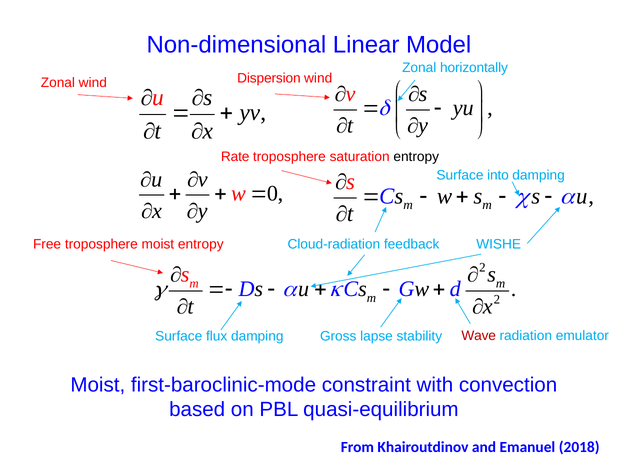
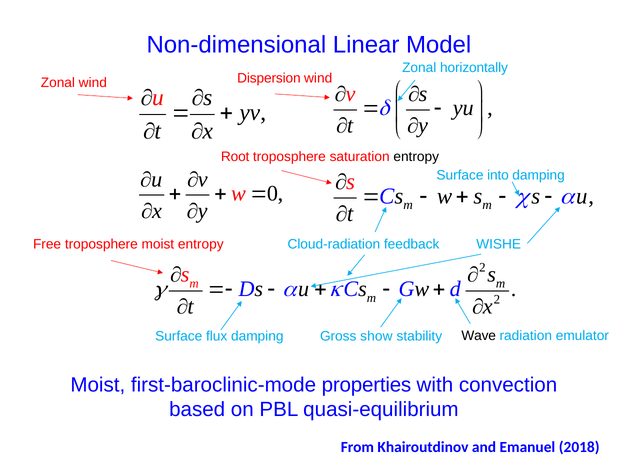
Rate: Rate -> Root
lapse: lapse -> show
Wave colour: red -> black
constraint: constraint -> properties
